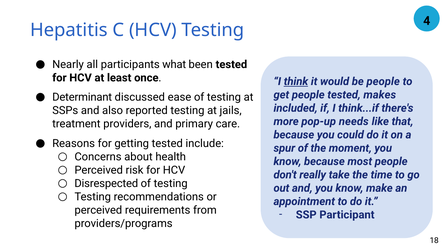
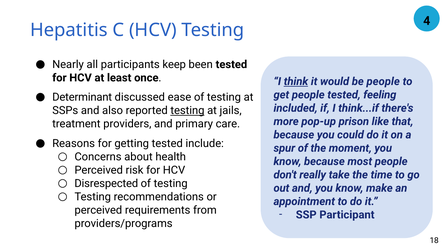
what: what -> keep
makes: makes -> feeling
testing at (187, 111) underline: none -> present
needs: needs -> prison
